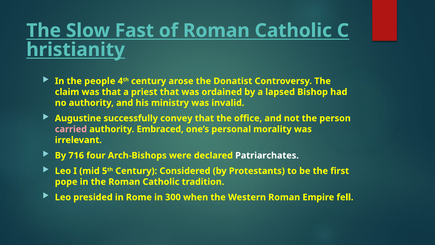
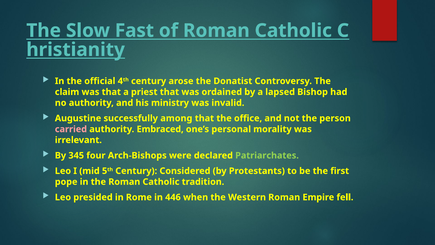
people: people -> official
convey: convey -> among
716: 716 -> 345
Patriarchates colour: white -> light green
300: 300 -> 446
